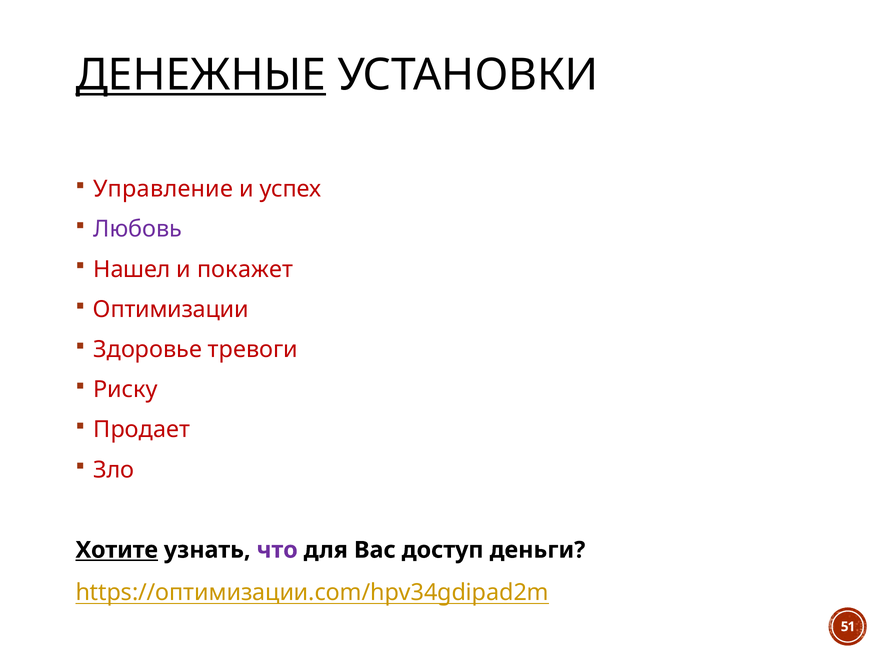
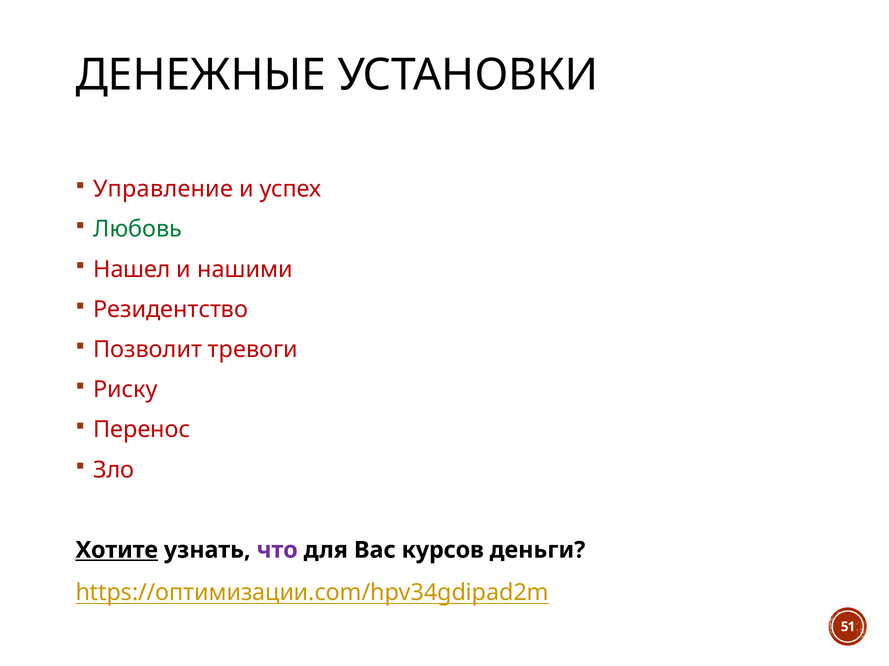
ДЕНЕЖНЫЕ underline: present -> none
Любовь colour: purple -> green
покажет: покажет -> нашими
Оптимизации: Оптимизации -> Резидентство
Здоровье: Здоровье -> Позволит
Продает: Продает -> Перенос
доступ: доступ -> курсов
